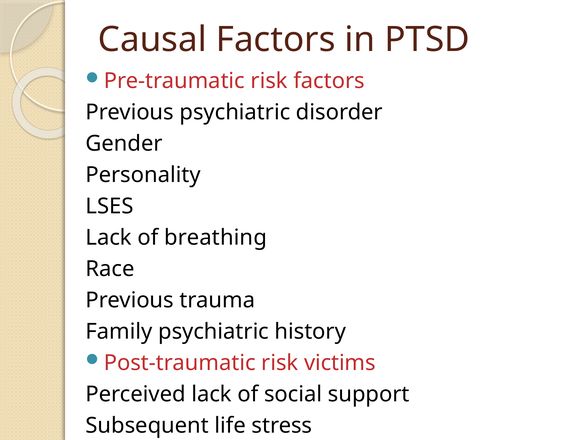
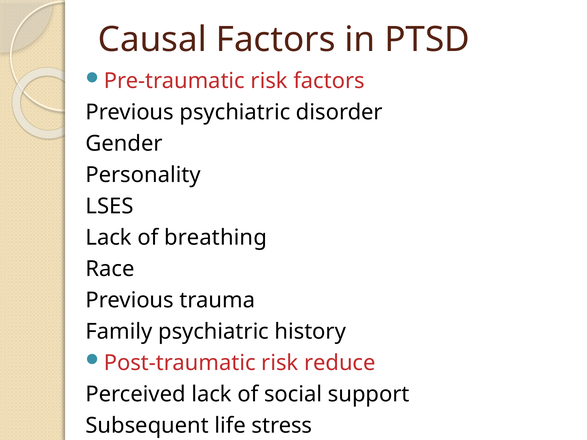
victims: victims -> reduce
